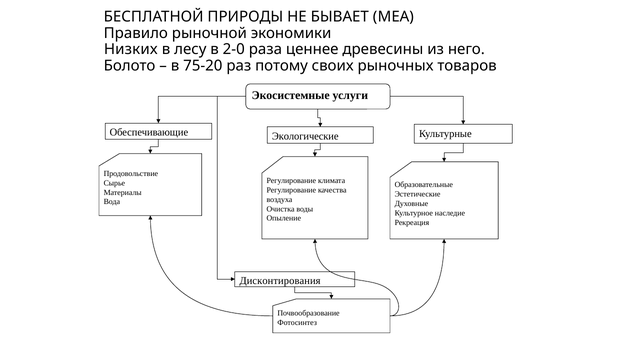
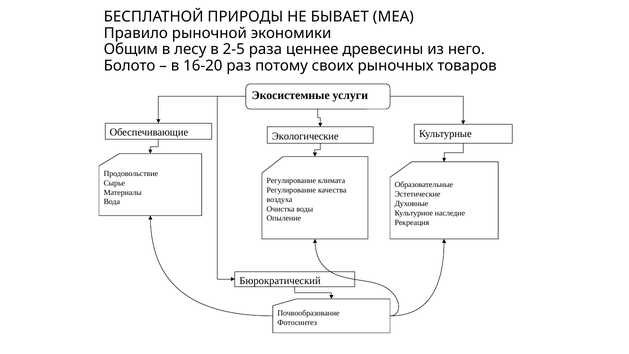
Низких: Низких -> Общим
2-0: 2-0 -> 2-5
75-20: 75-20 -> 16-20
Дисконтирования: Дисконтирования -> Бюрократический
